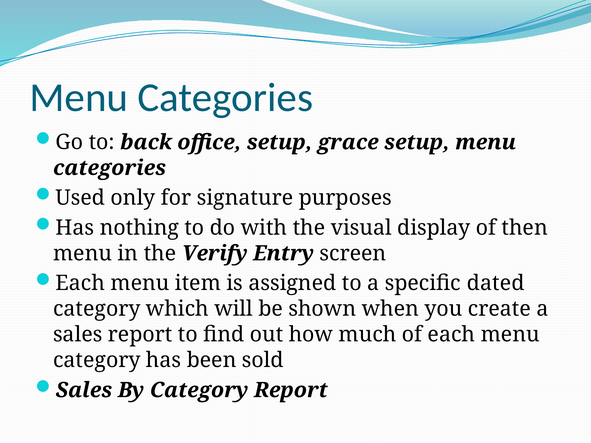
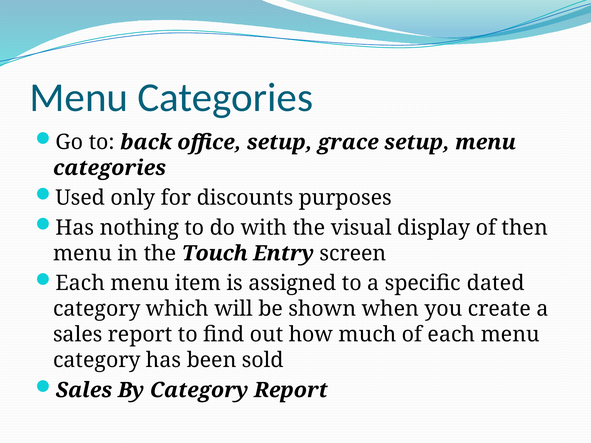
signature: signature -> discounts
Verify: Verify -> Touch
